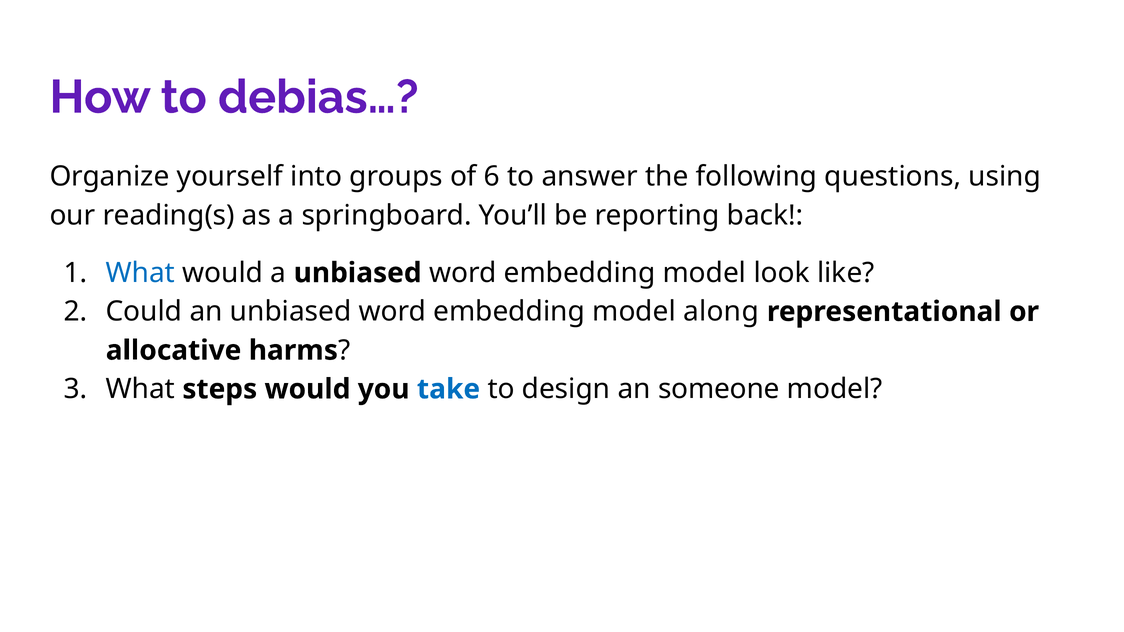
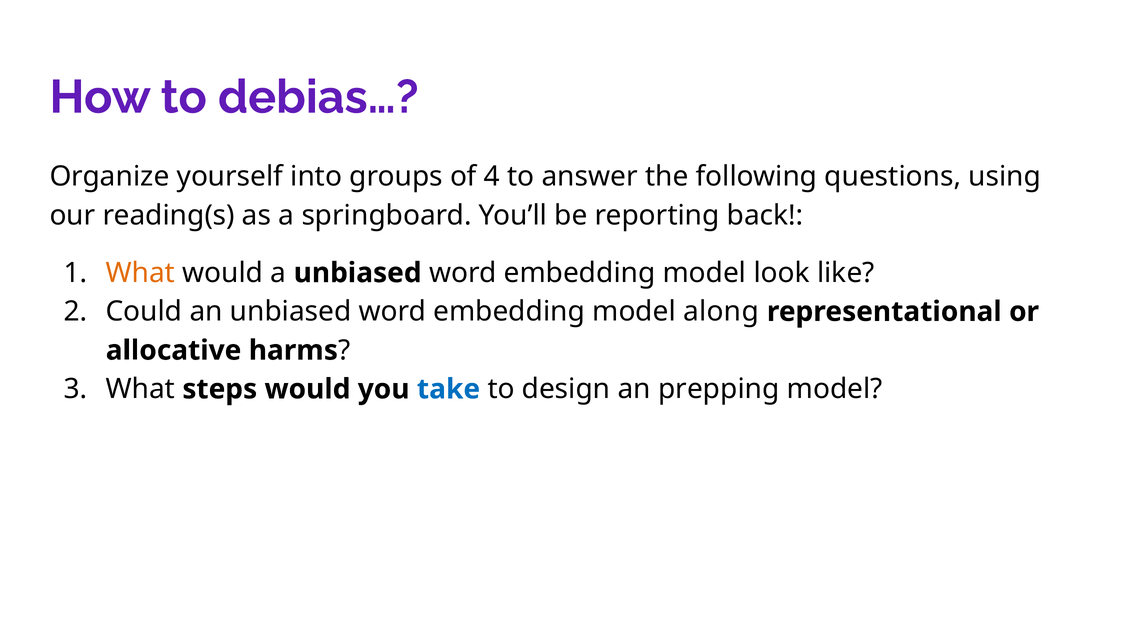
6: 6 -> 4
What at (140, 273) colour: blue -> orange
someone: someone -> prepping
